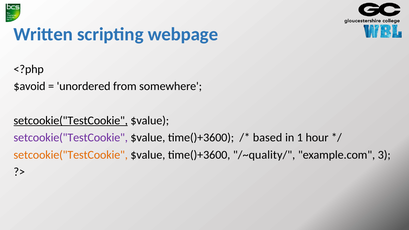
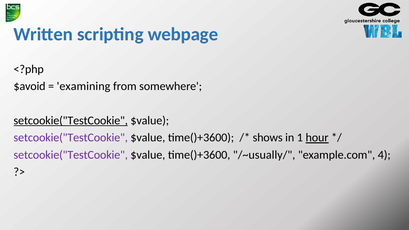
unordered: unordered -> examining
based: based -> shows
hour underline: none -> present
setcookie("TestCookie at (71, 155) colour: orange -> purple
/~quality/: /~quality/ -> /~usually/
3: 3 -> 4
